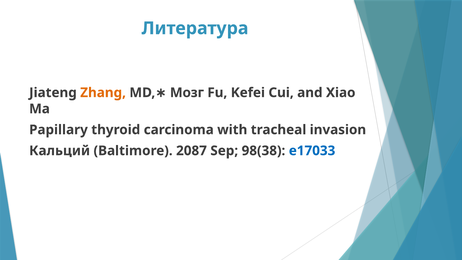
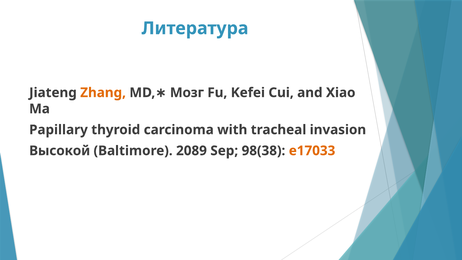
Кальций: Кальций -> Высокой
2087: 2087 -> 2089
e17033 colour: blue -> orange
